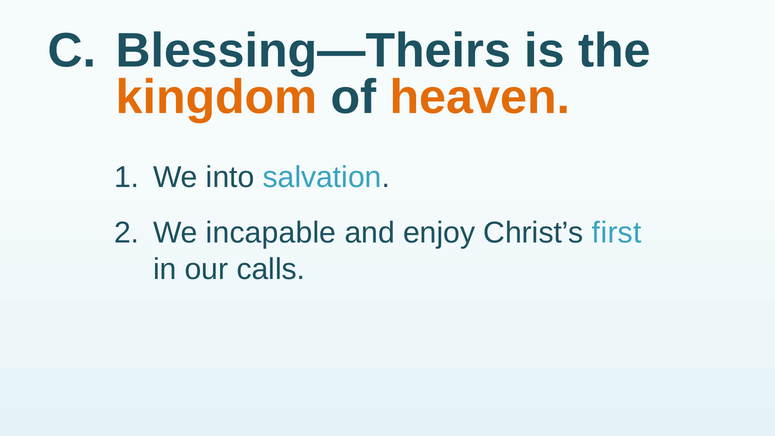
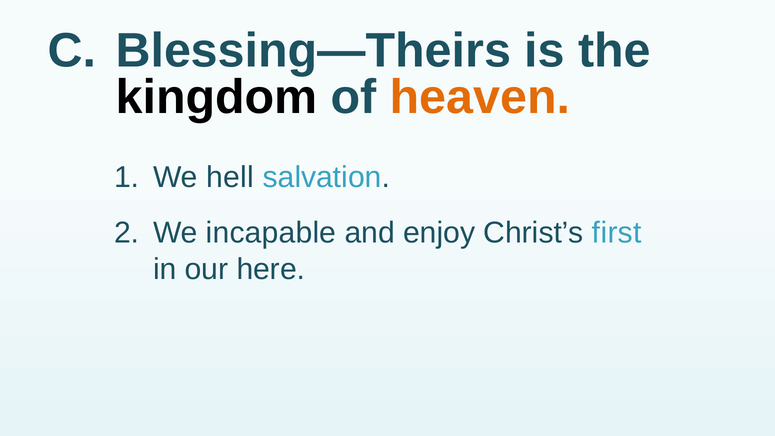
kingdom colour: orange -> black
into: into -> hell
calls: calls -> here
